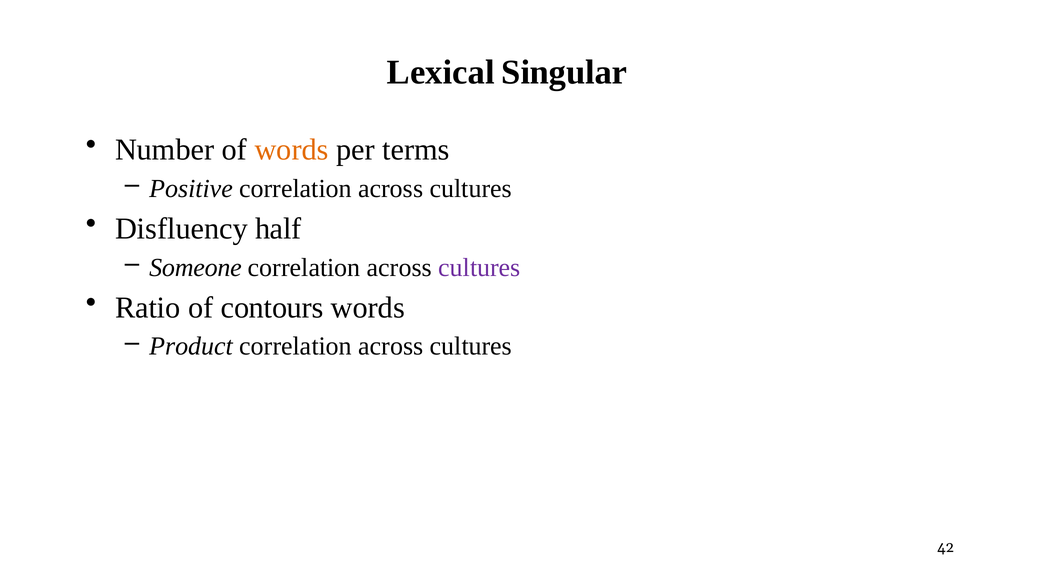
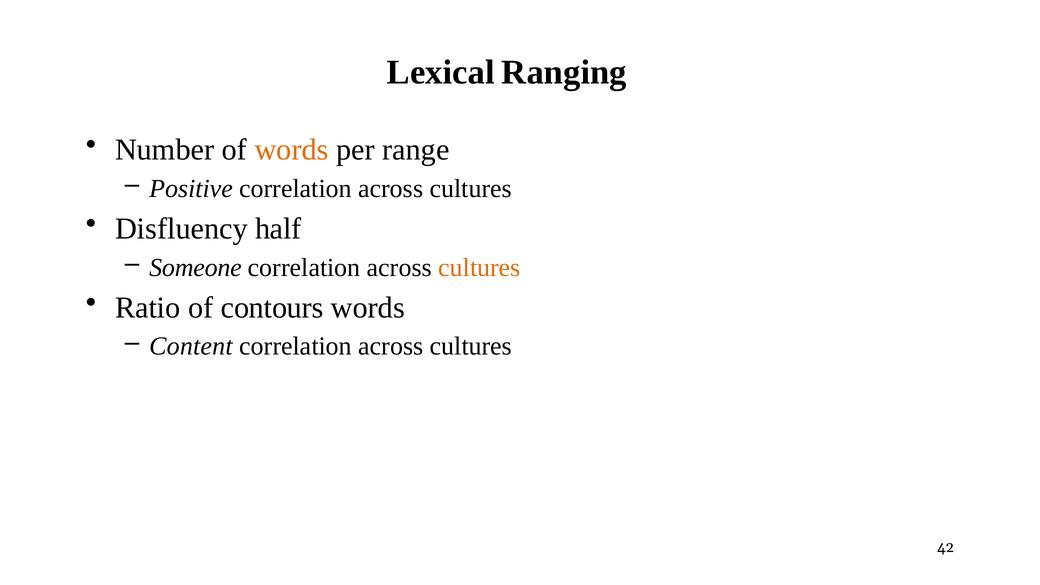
Singular: Singular -> Ranging
terms: terms -> range
cultures at (479, 267) colour: purple -> orange
Product: Product -> Content
